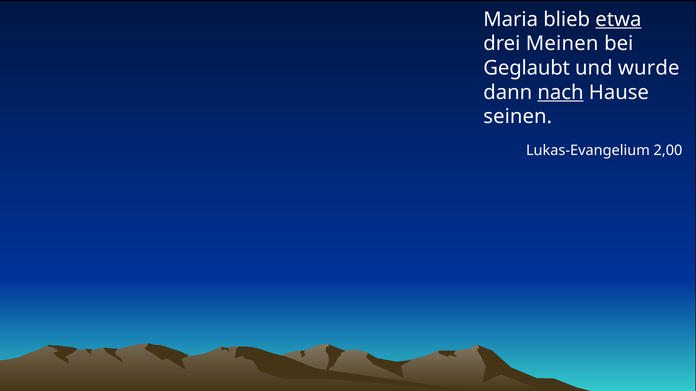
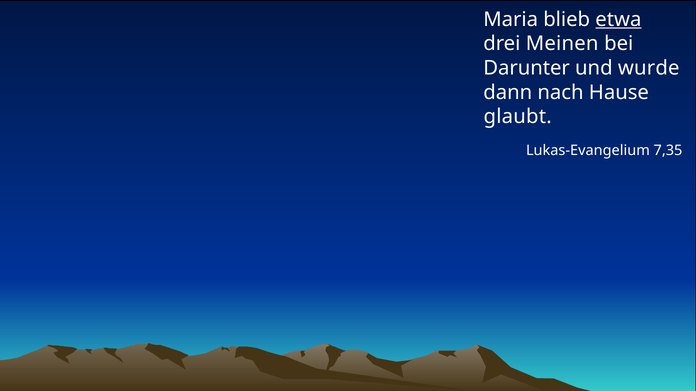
Geglaubt: Geglaubt -> Darunter
nach underline: present -> none
seinen: seinen -> glaubt
2,00: 2,00 -> 7,35
